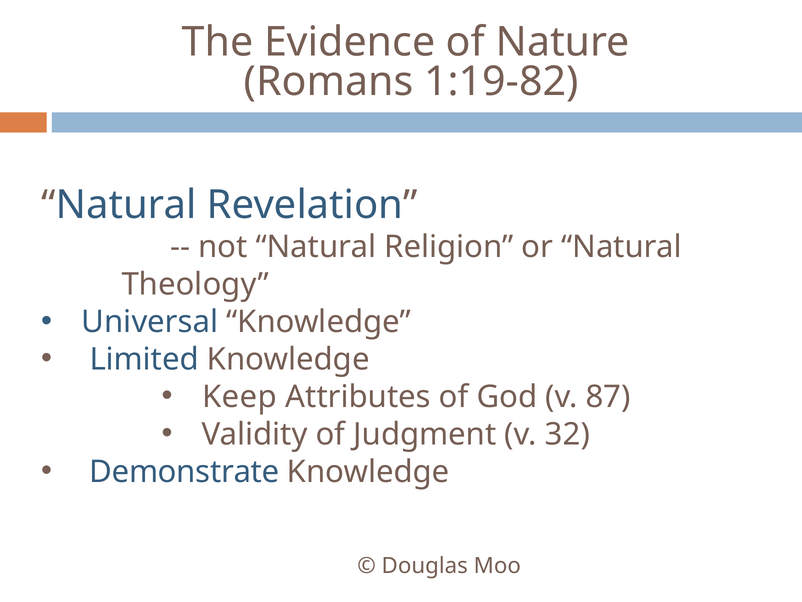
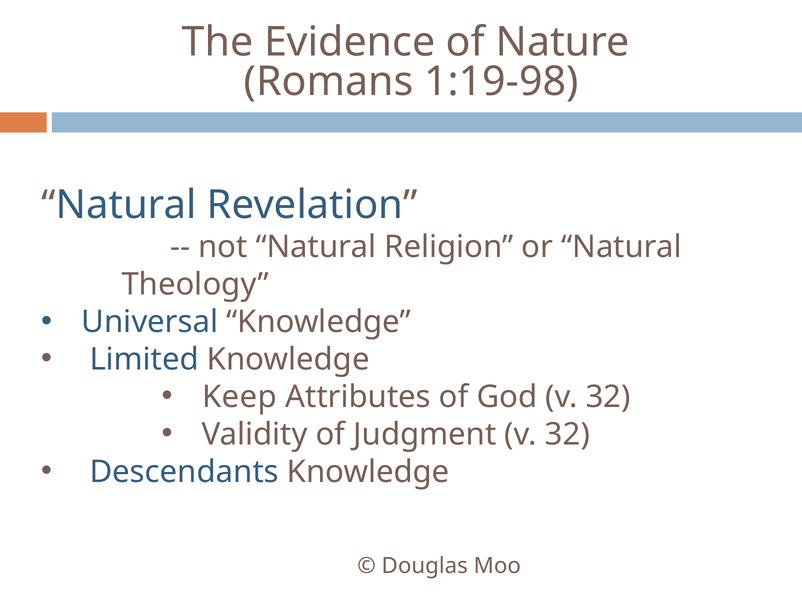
1:19-82: 1:19-82 -> 1:19-98
God v 87: 87 -> 32
Demonstrate: Demonstrate -> Descendants
